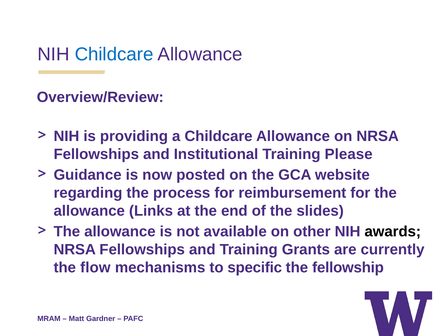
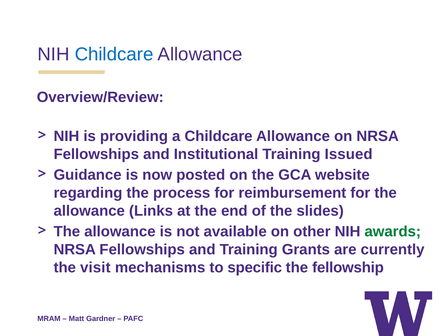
Please: Please -> Issued
awards colour: black -> green
flow: flow -> visit
